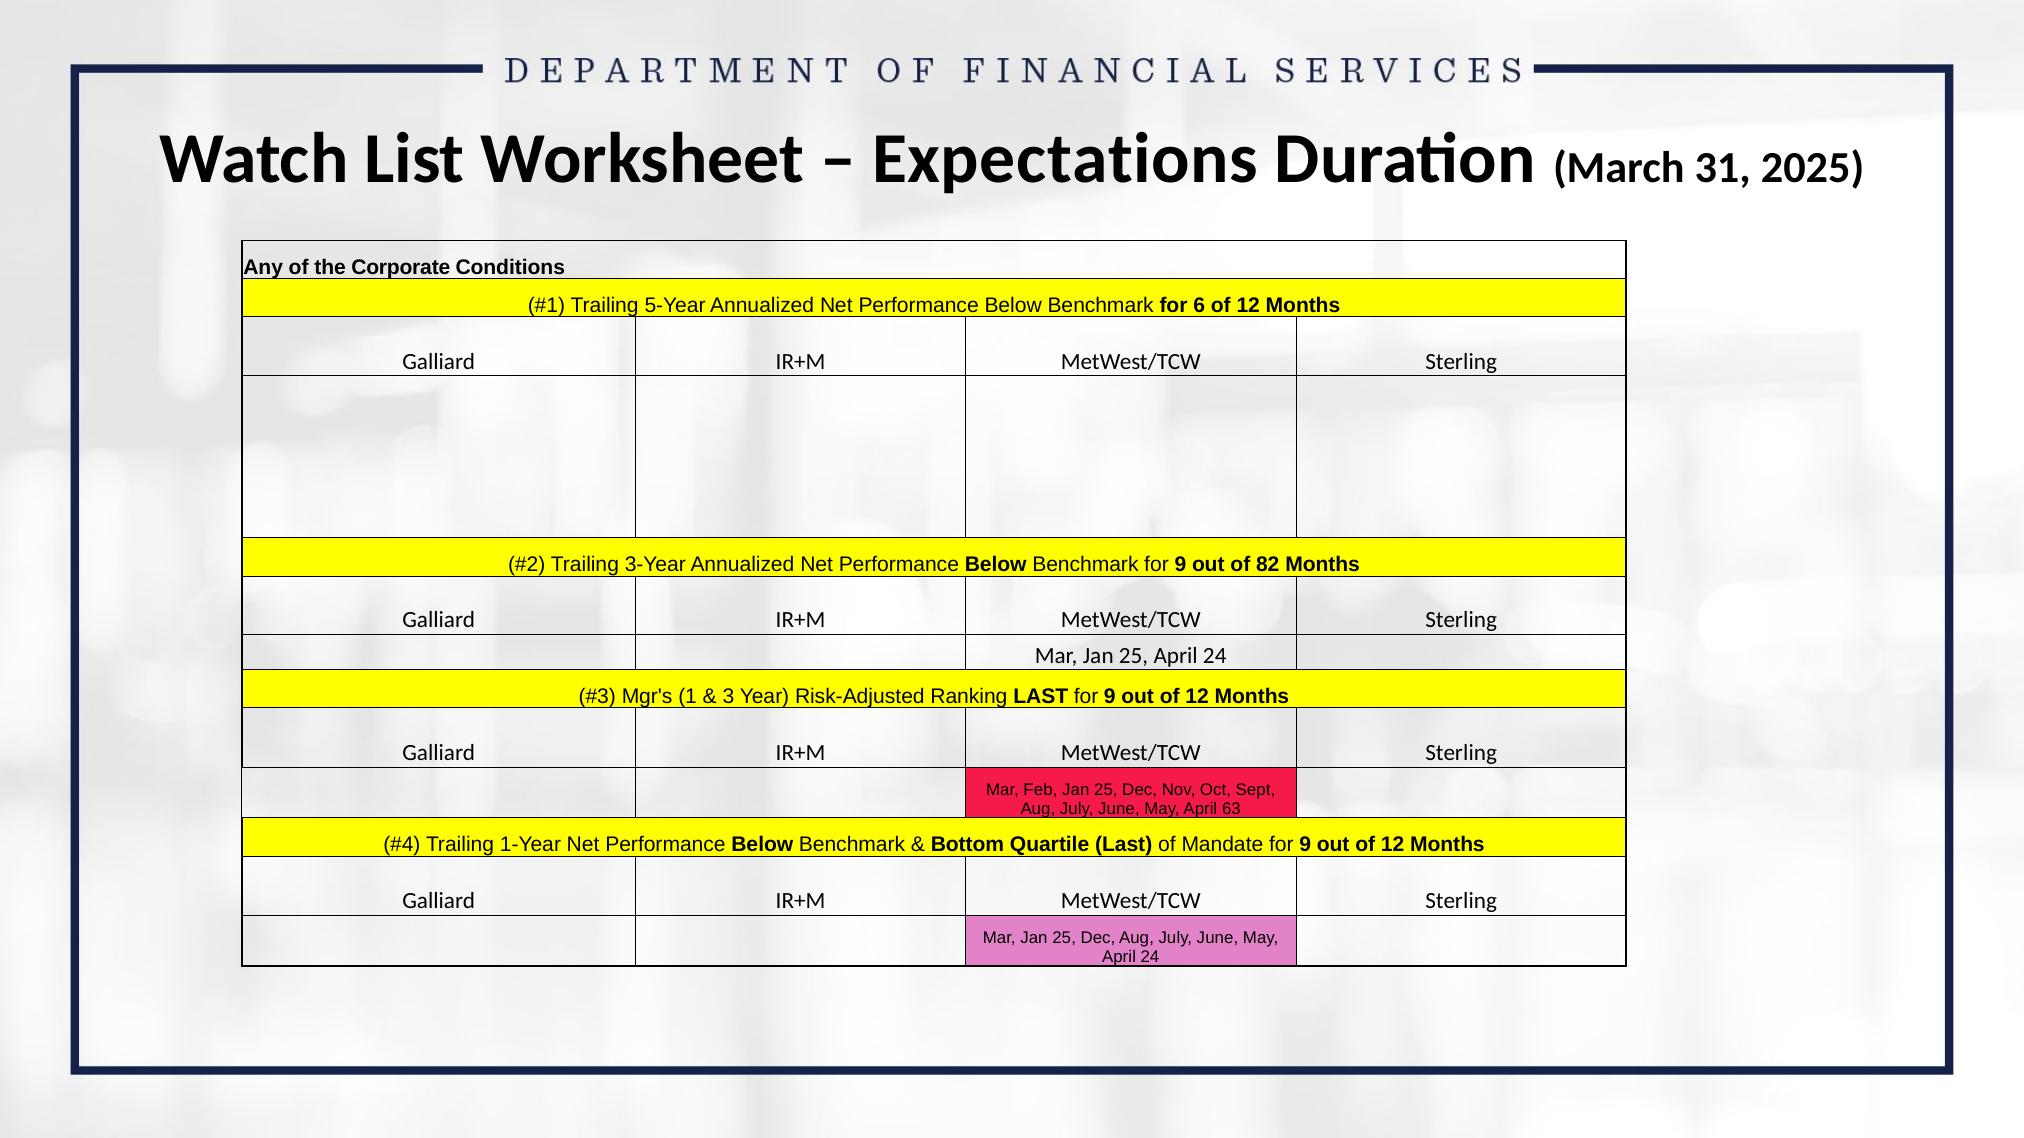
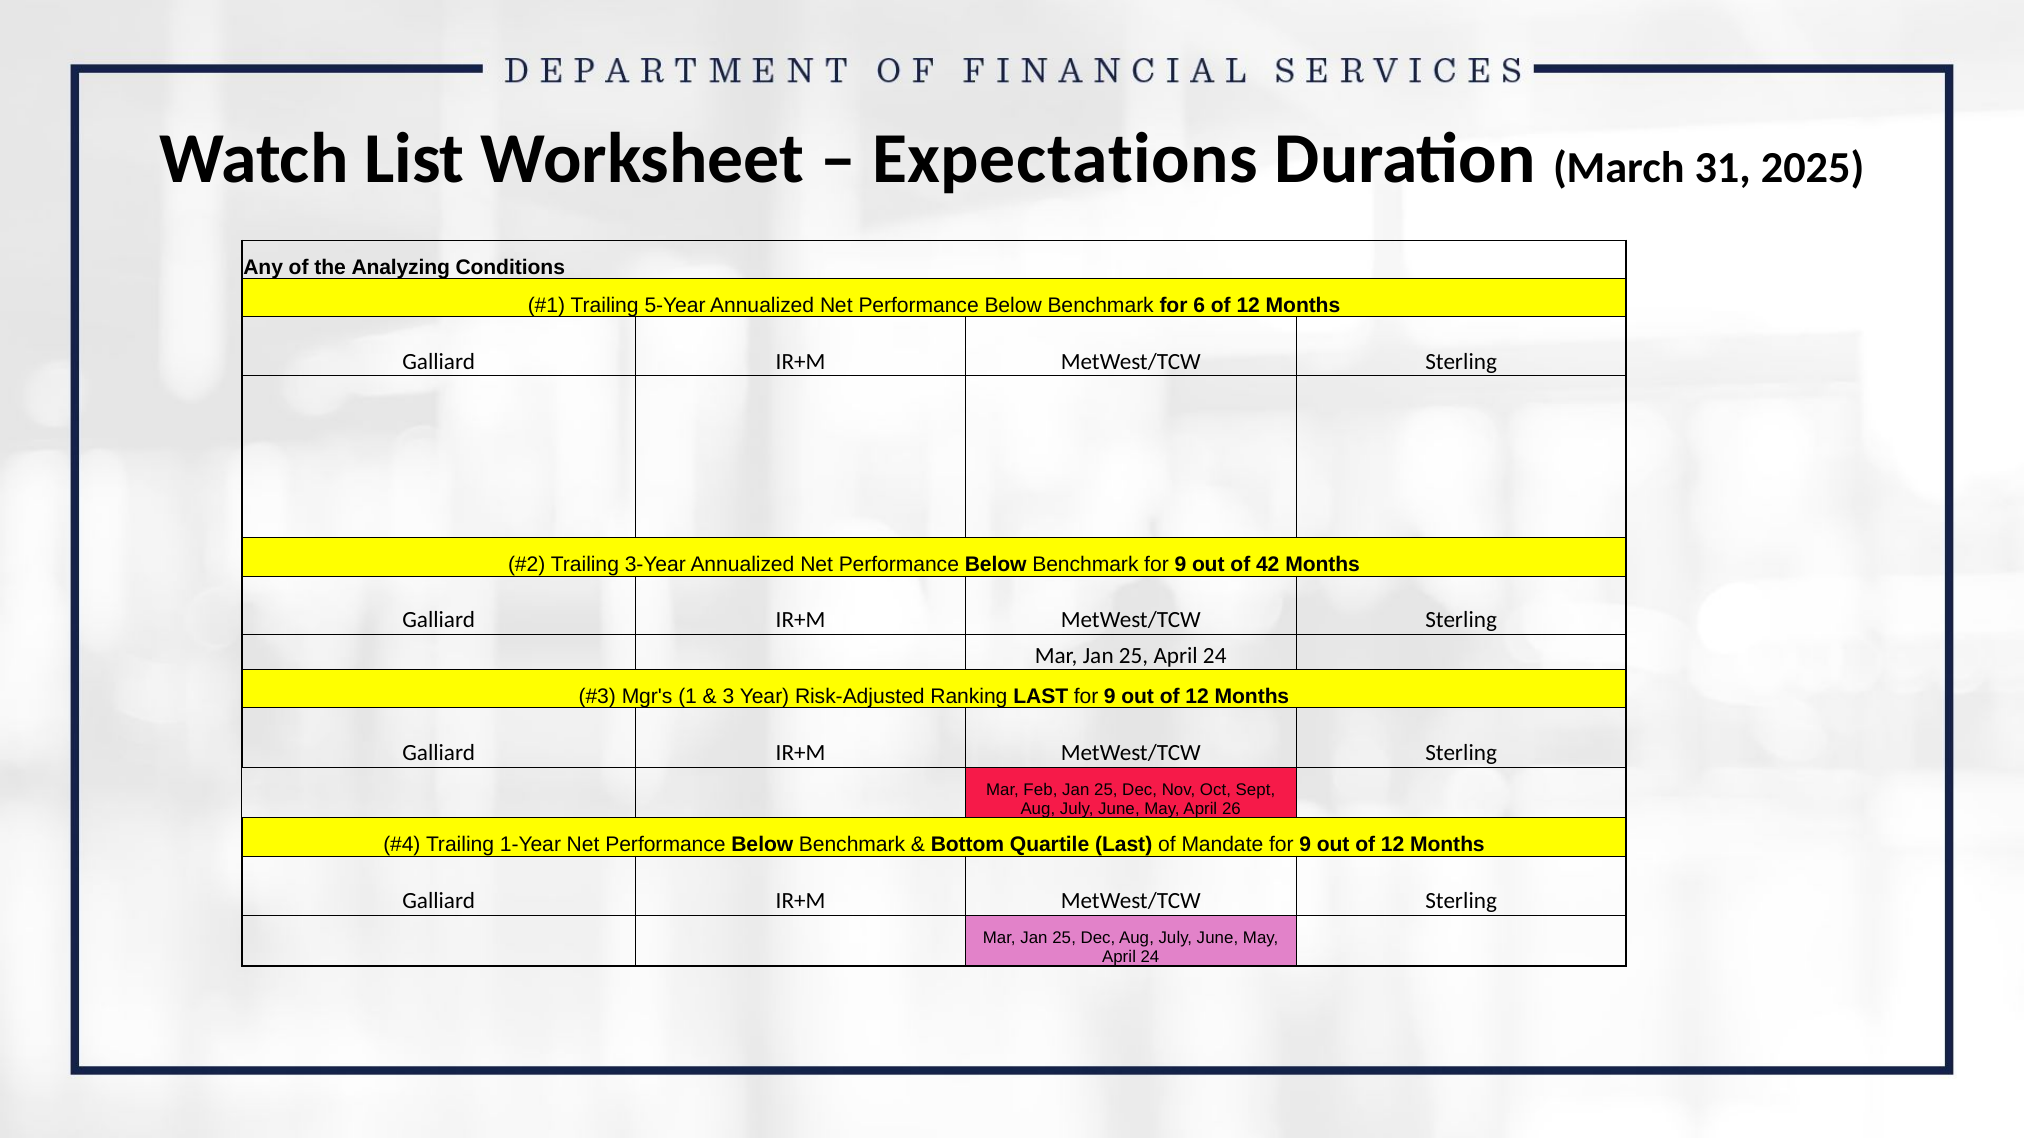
Corporate: Corporate -> Analyzing
82: 82 -> 42
63: 63 -> 26
